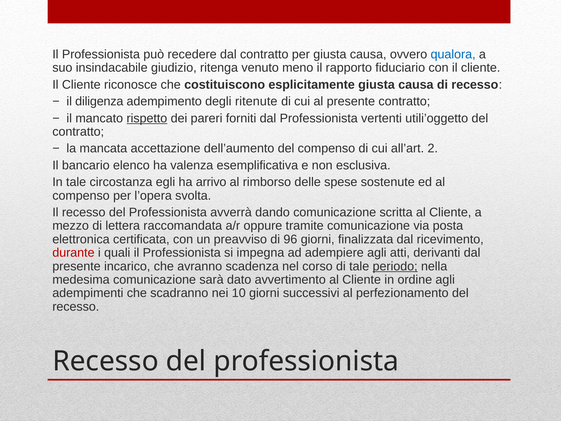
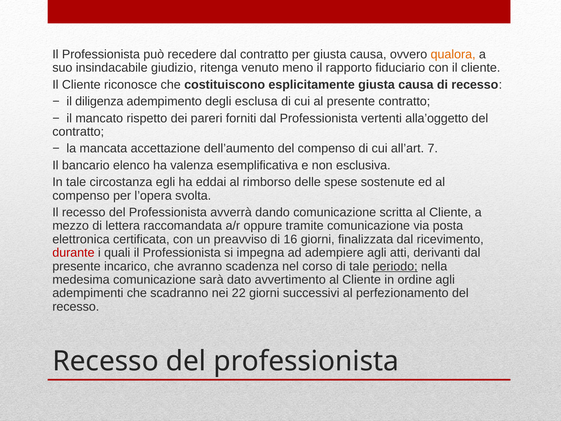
qualora colour: blue -> orange
ritenute: ritenute -> esclusa
rispetto underline: present -> none
utili’oggetto: utili’oggetto -> alla’oggetto
2: 2 -> 7
arrivo: arrivo -> eddai
96: 96 -> 16
10: 10 -> 22
